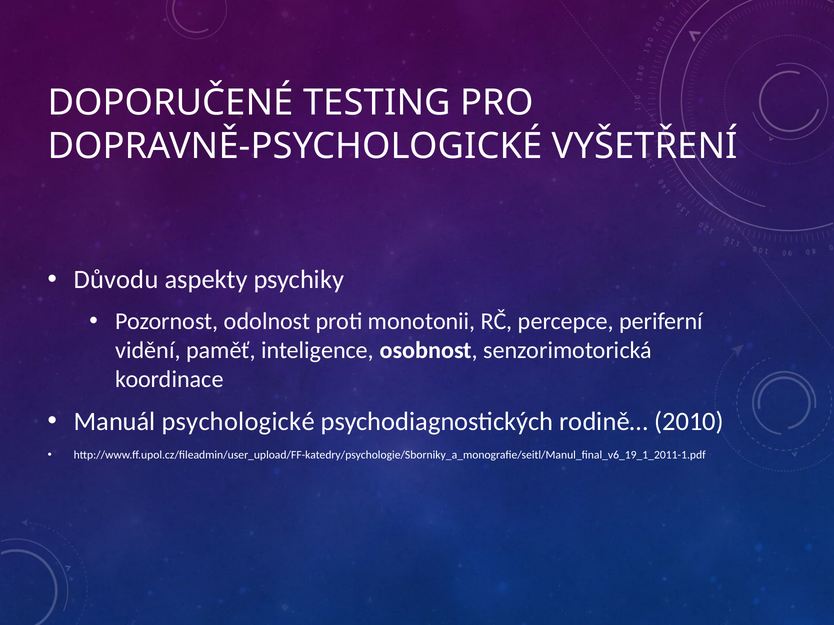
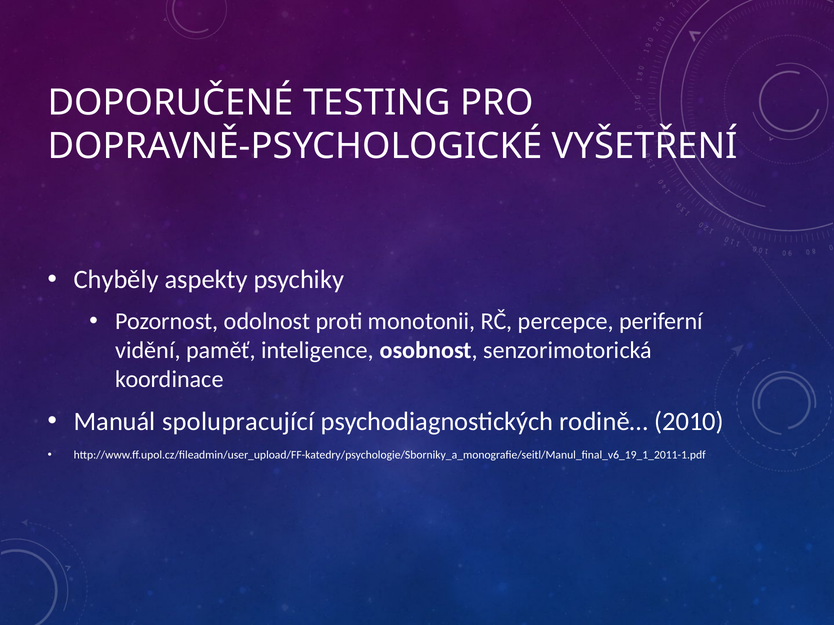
Důvodu: Důvodu -> Chyběly
psychologické: psychologické -> spolupracující
